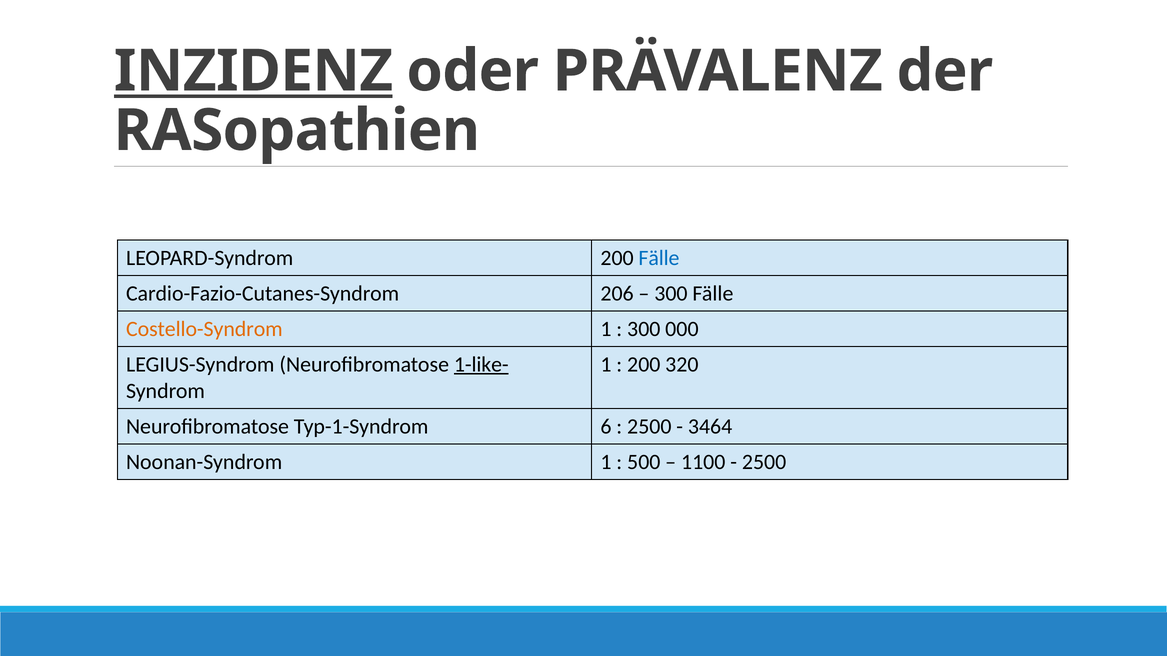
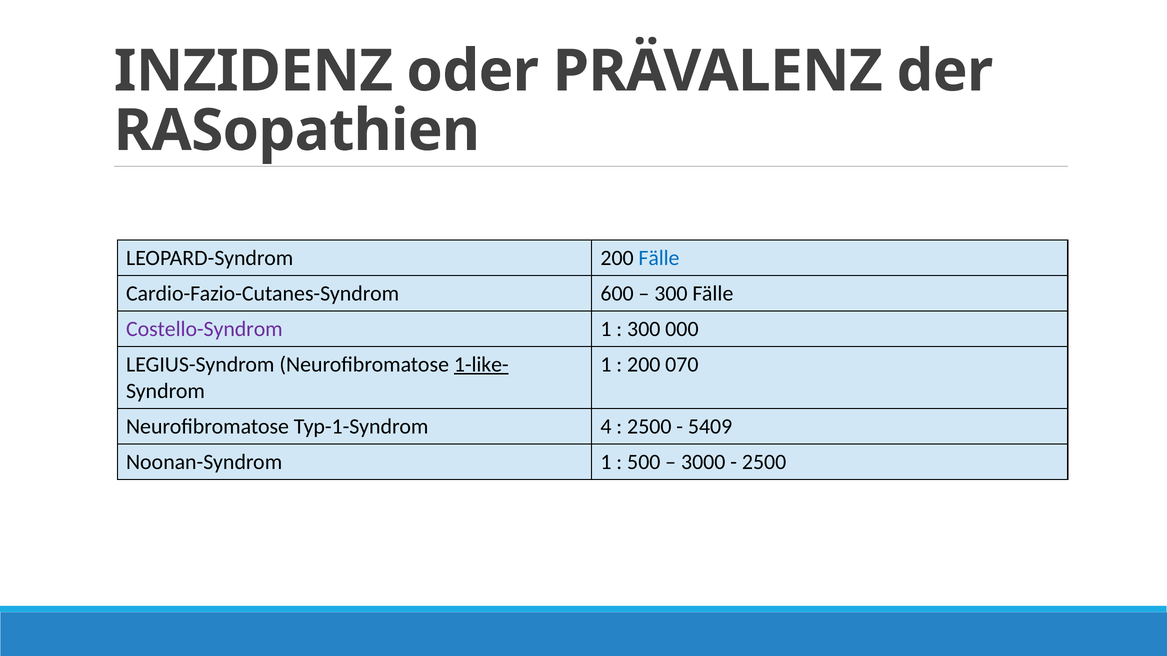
INZIDENZ underline: present -> none
206: 206 -> 600
Costello-Syndrom colour: orange -> purple
320: 320 -> 070
6: 6 -> 4
3464: 3464 -> 5409
1100: 1100 -> 3000
